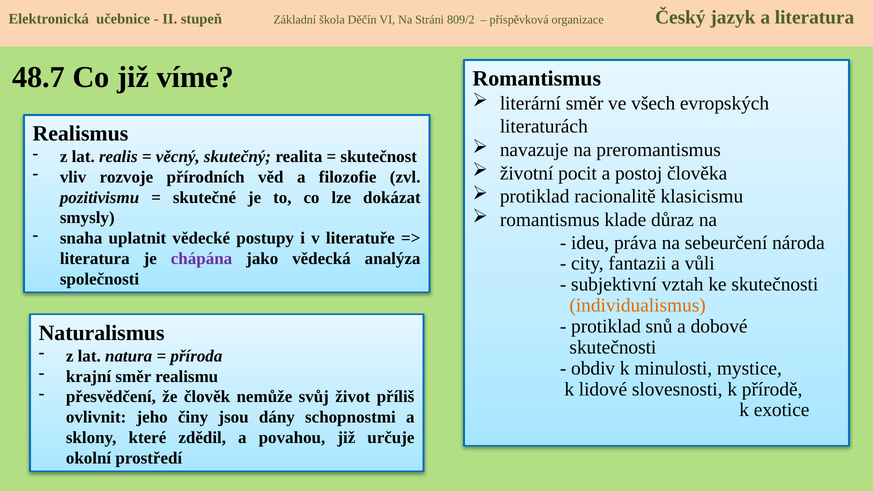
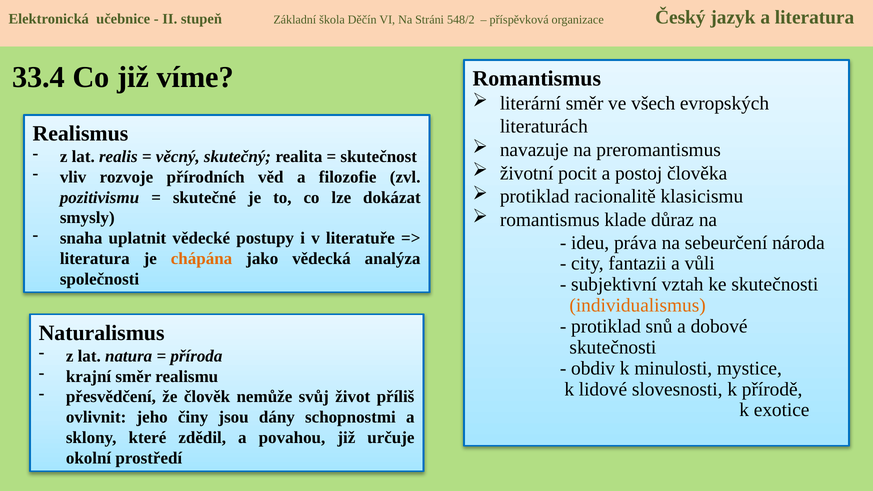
809/2: 809/2 -> 548/2
48.7: 48.7 -> 33.4
chápána colour: purple -> orange
